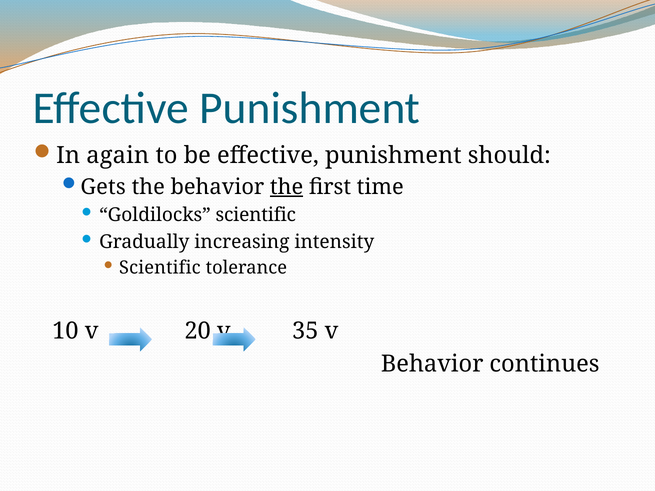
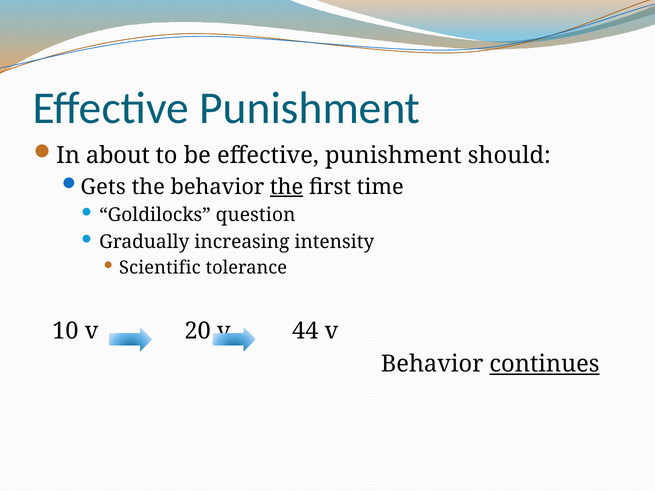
again: again -> about
Goldilocks scientific: scientific -> question
35: 35 -> 44
continues underline: none -> present
